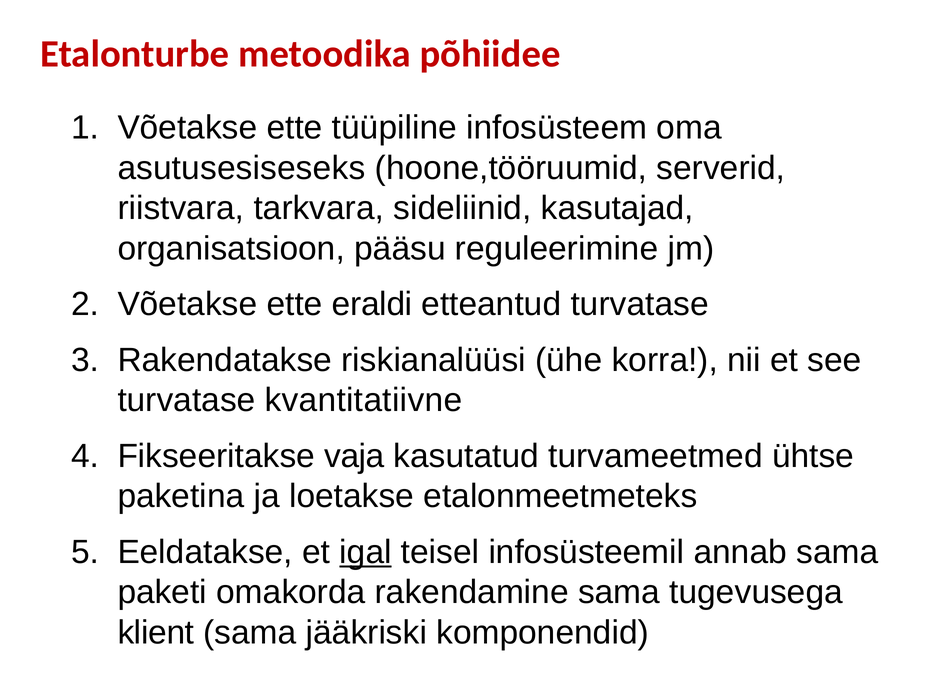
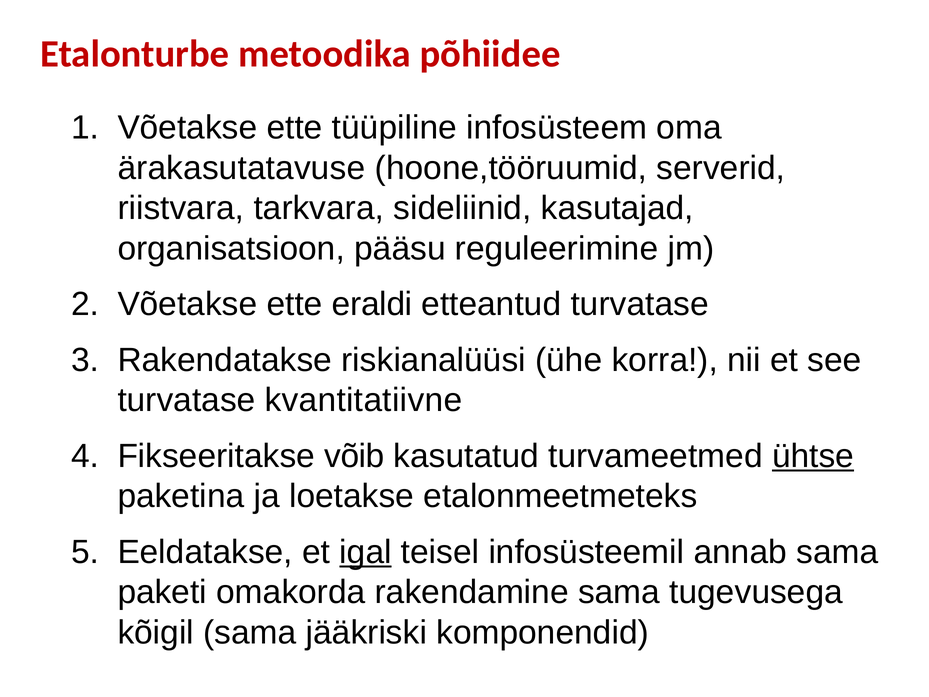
asutusesiseseks: asutusesiseseks -> ärakasutatavuse
vaja: vaja -> võib
ühtse underline: none -> present
klient: klient -> kõigil
